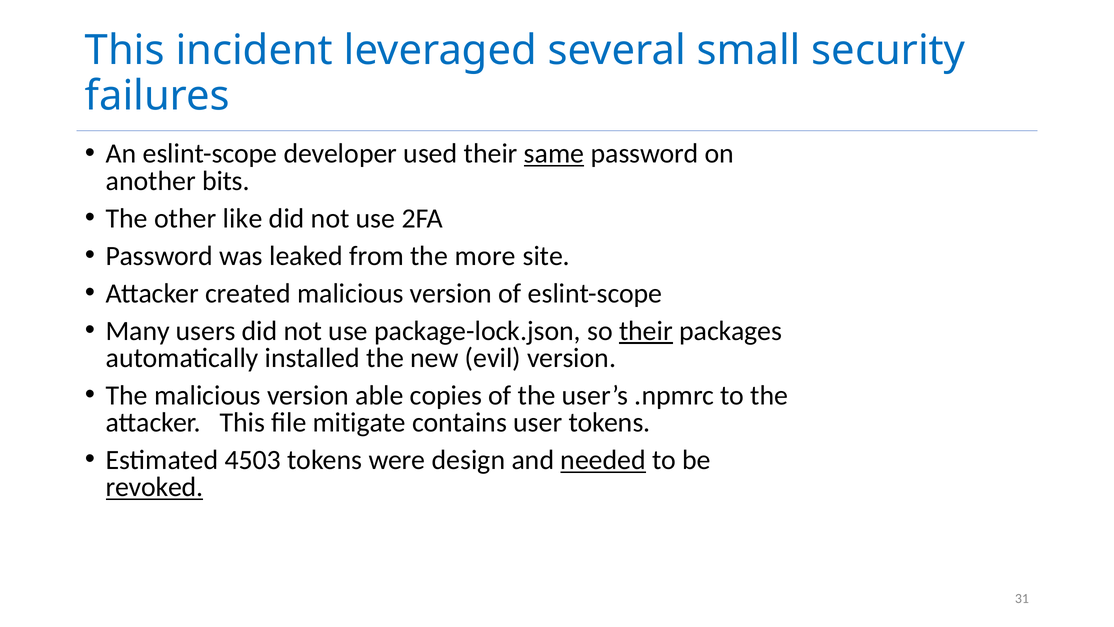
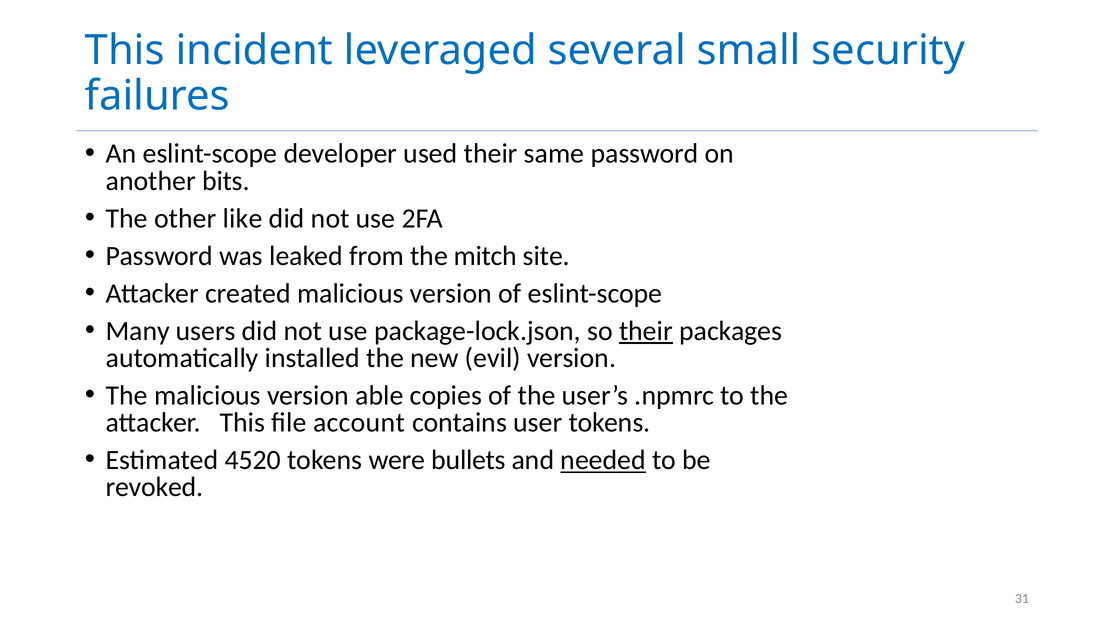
same underline: present -> none
more: more -> mitch
mitigate: mitigate -> account
4503: 4503 -> 4520
design: design -> bullets
revoked underline: present -> none
